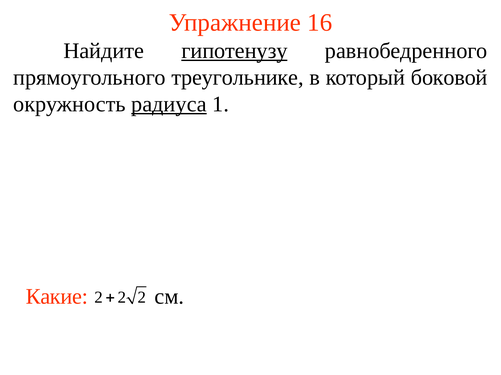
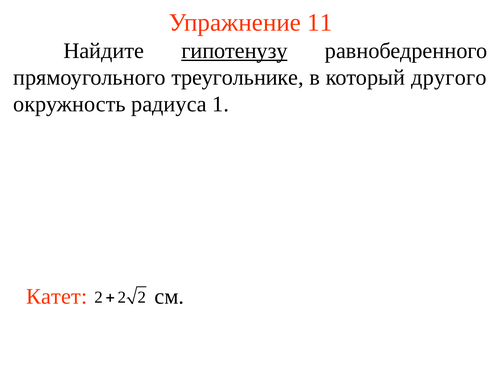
16: 16 -> 11
боковой: боковой -> другого
радиуса underline: present -> none
Какие: Какие -> Катет
